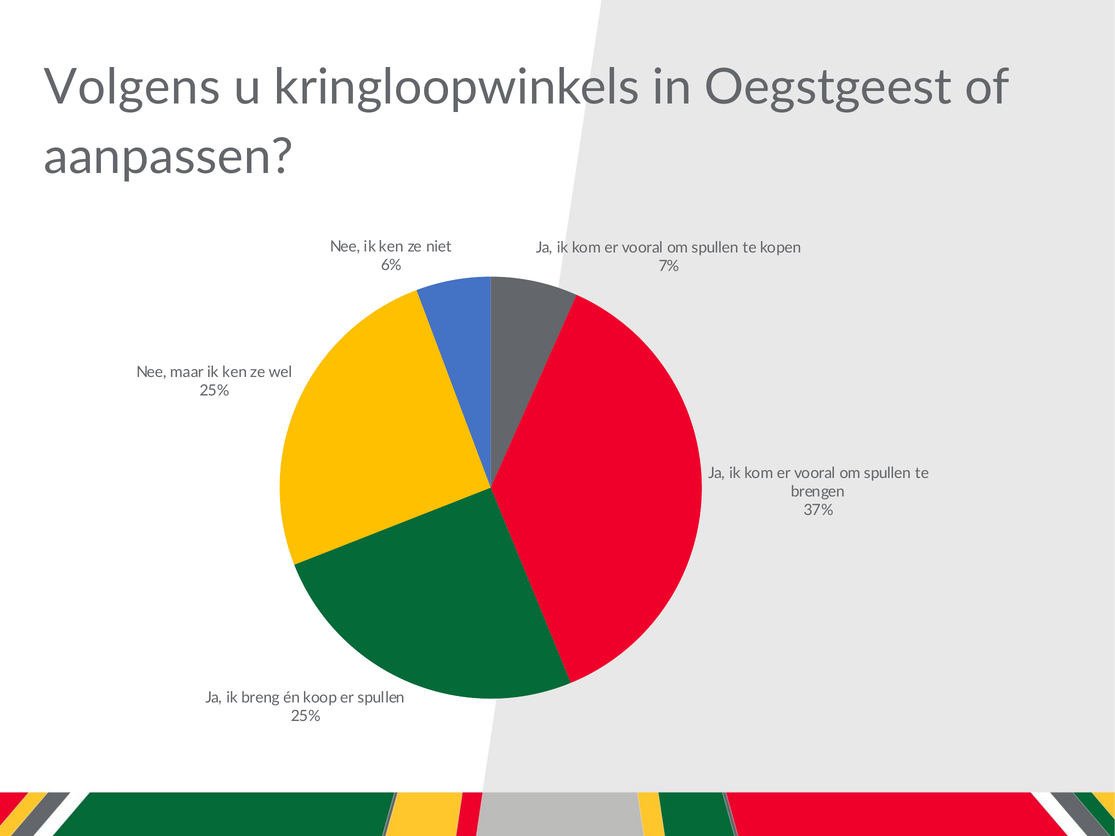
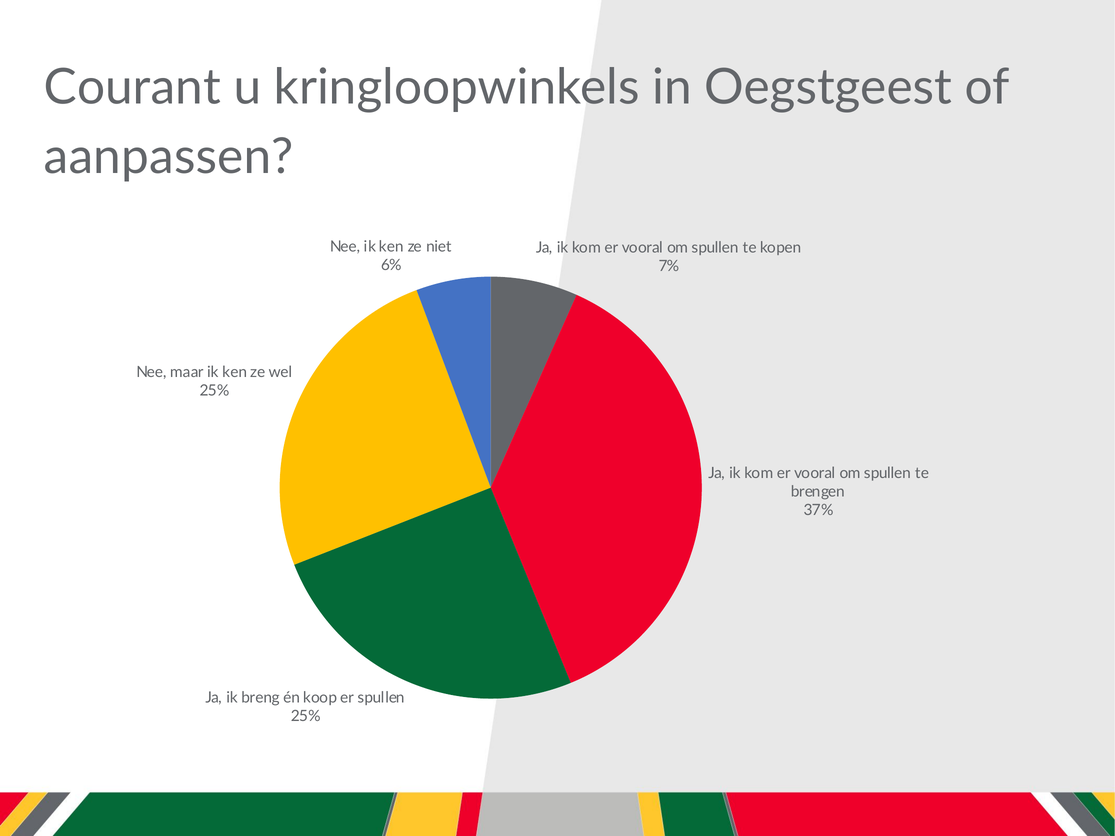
Volgens: Volgens -> Courant
